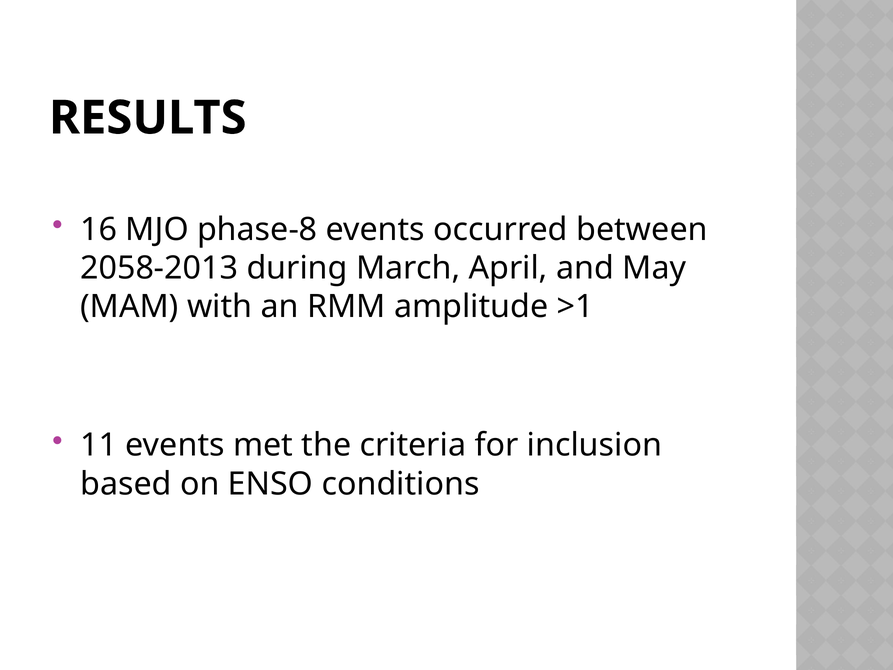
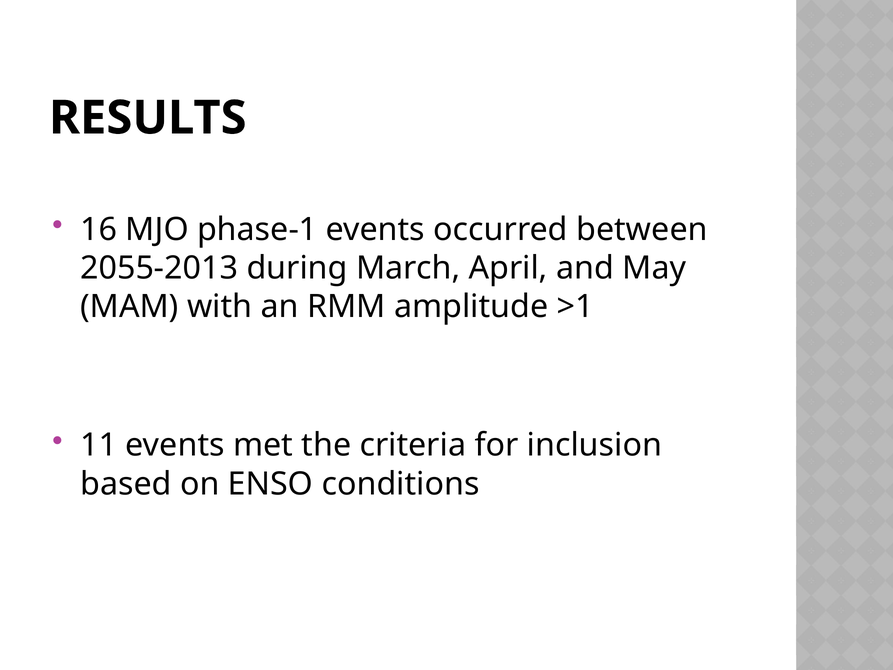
phase-8: phase-8 -> phase-1
2058-2013: 2058-2013 -> 2055-2013
